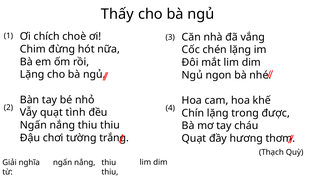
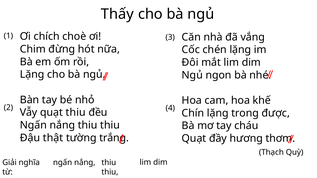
quạt tình: tình -> thiu
chơi: chơi -> thật
